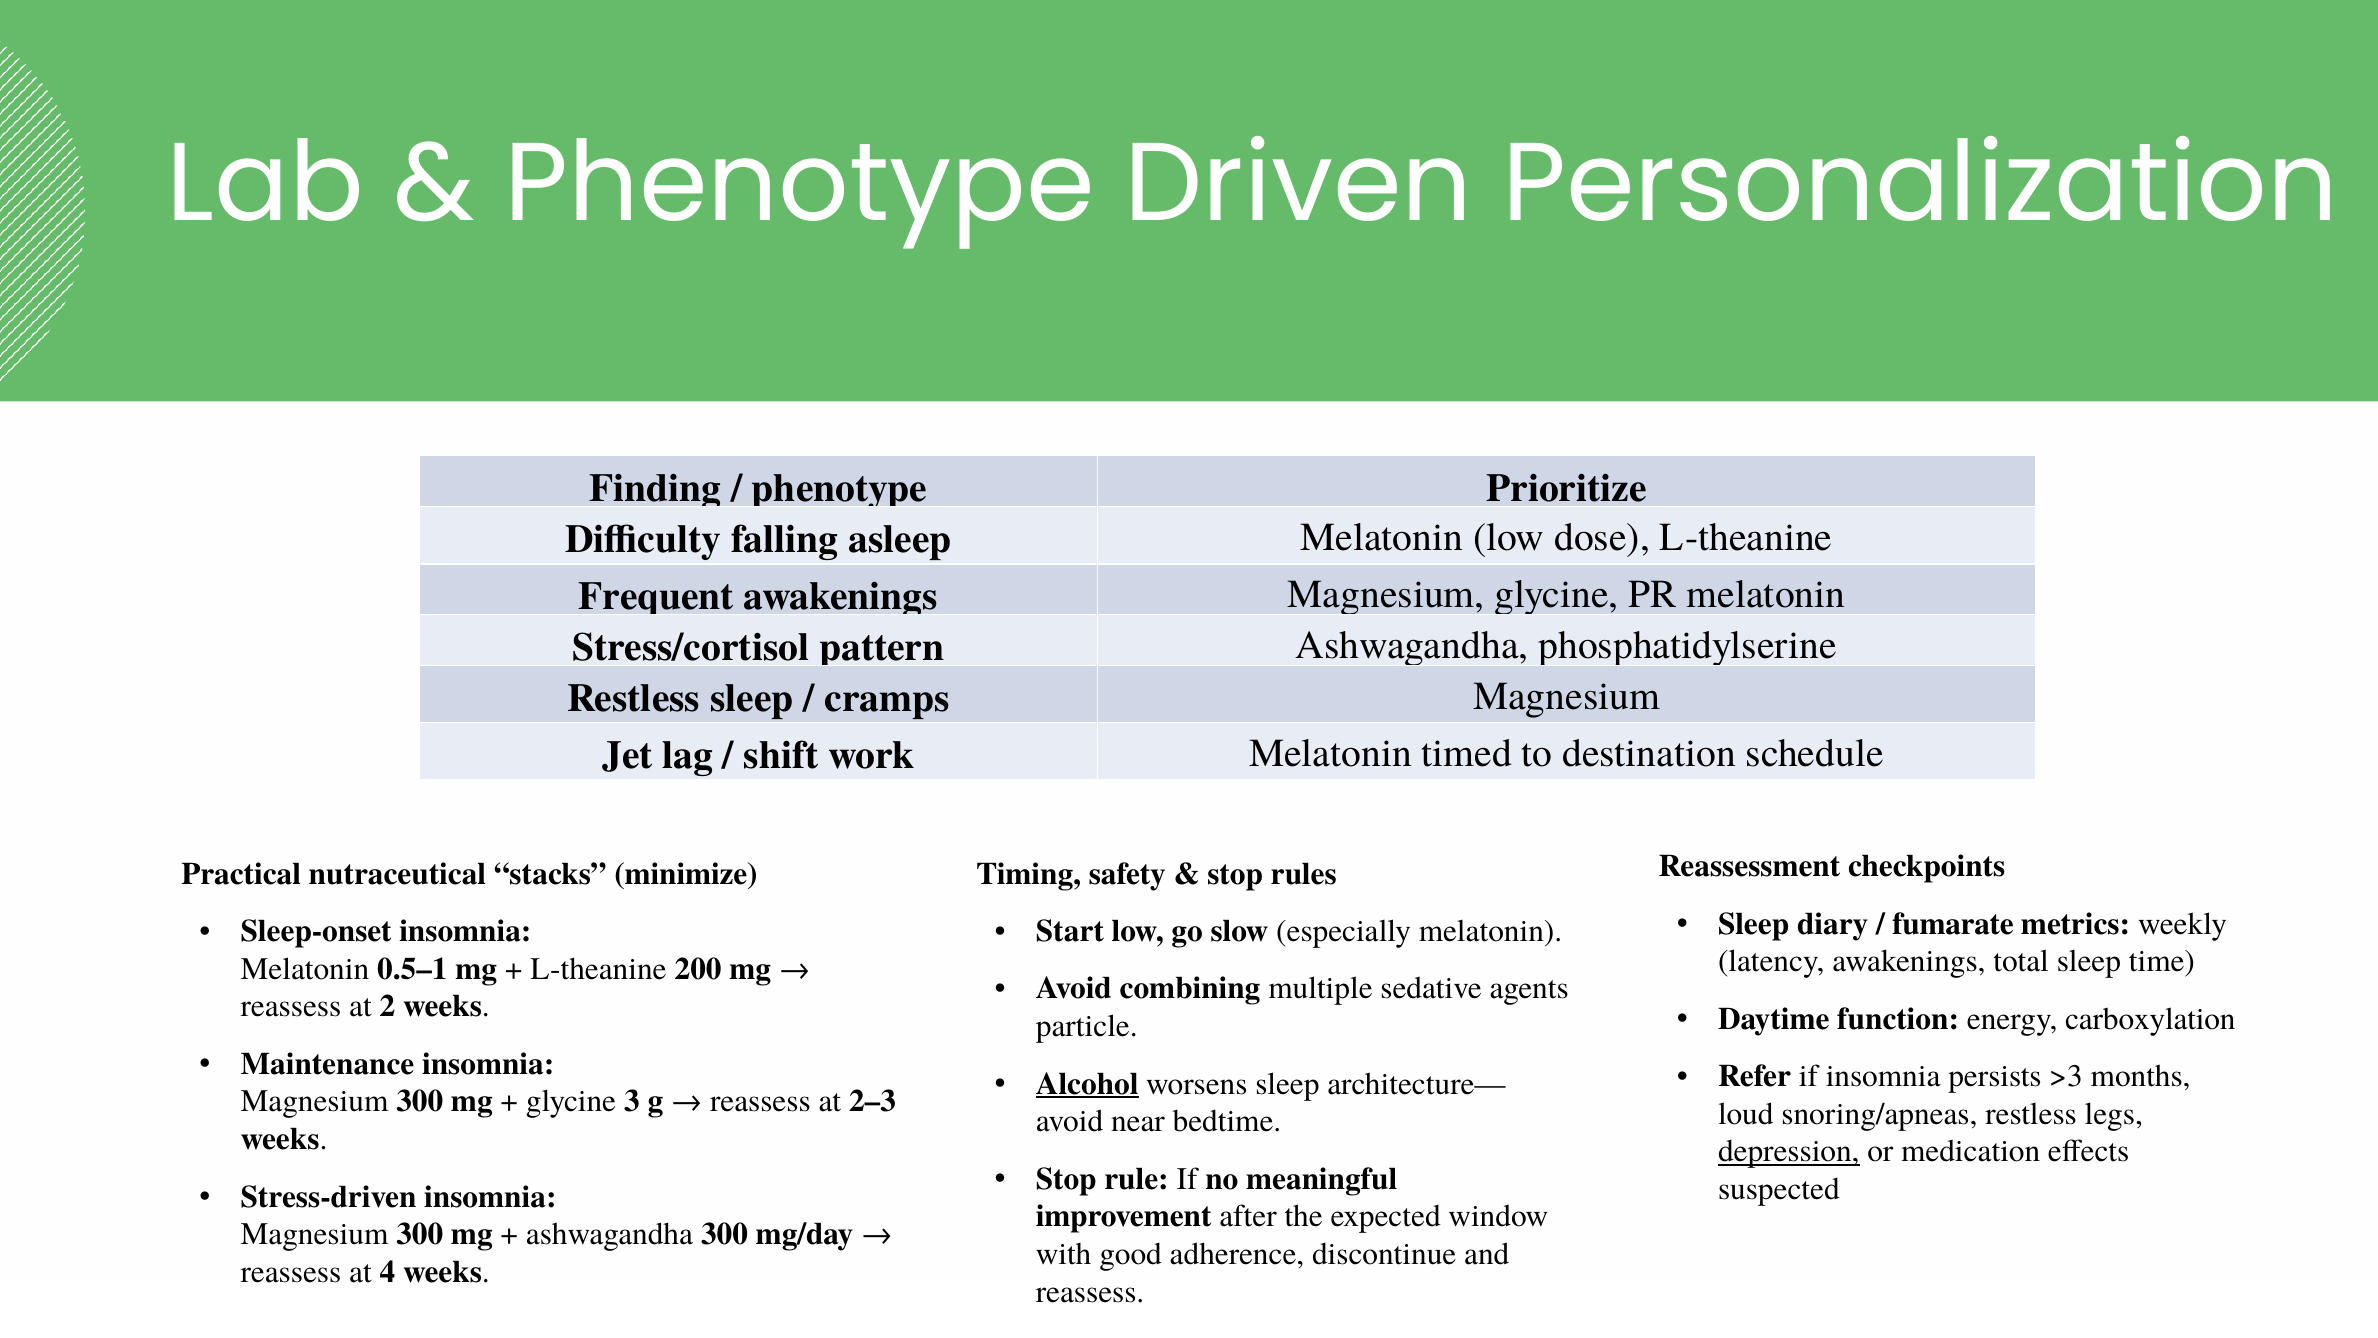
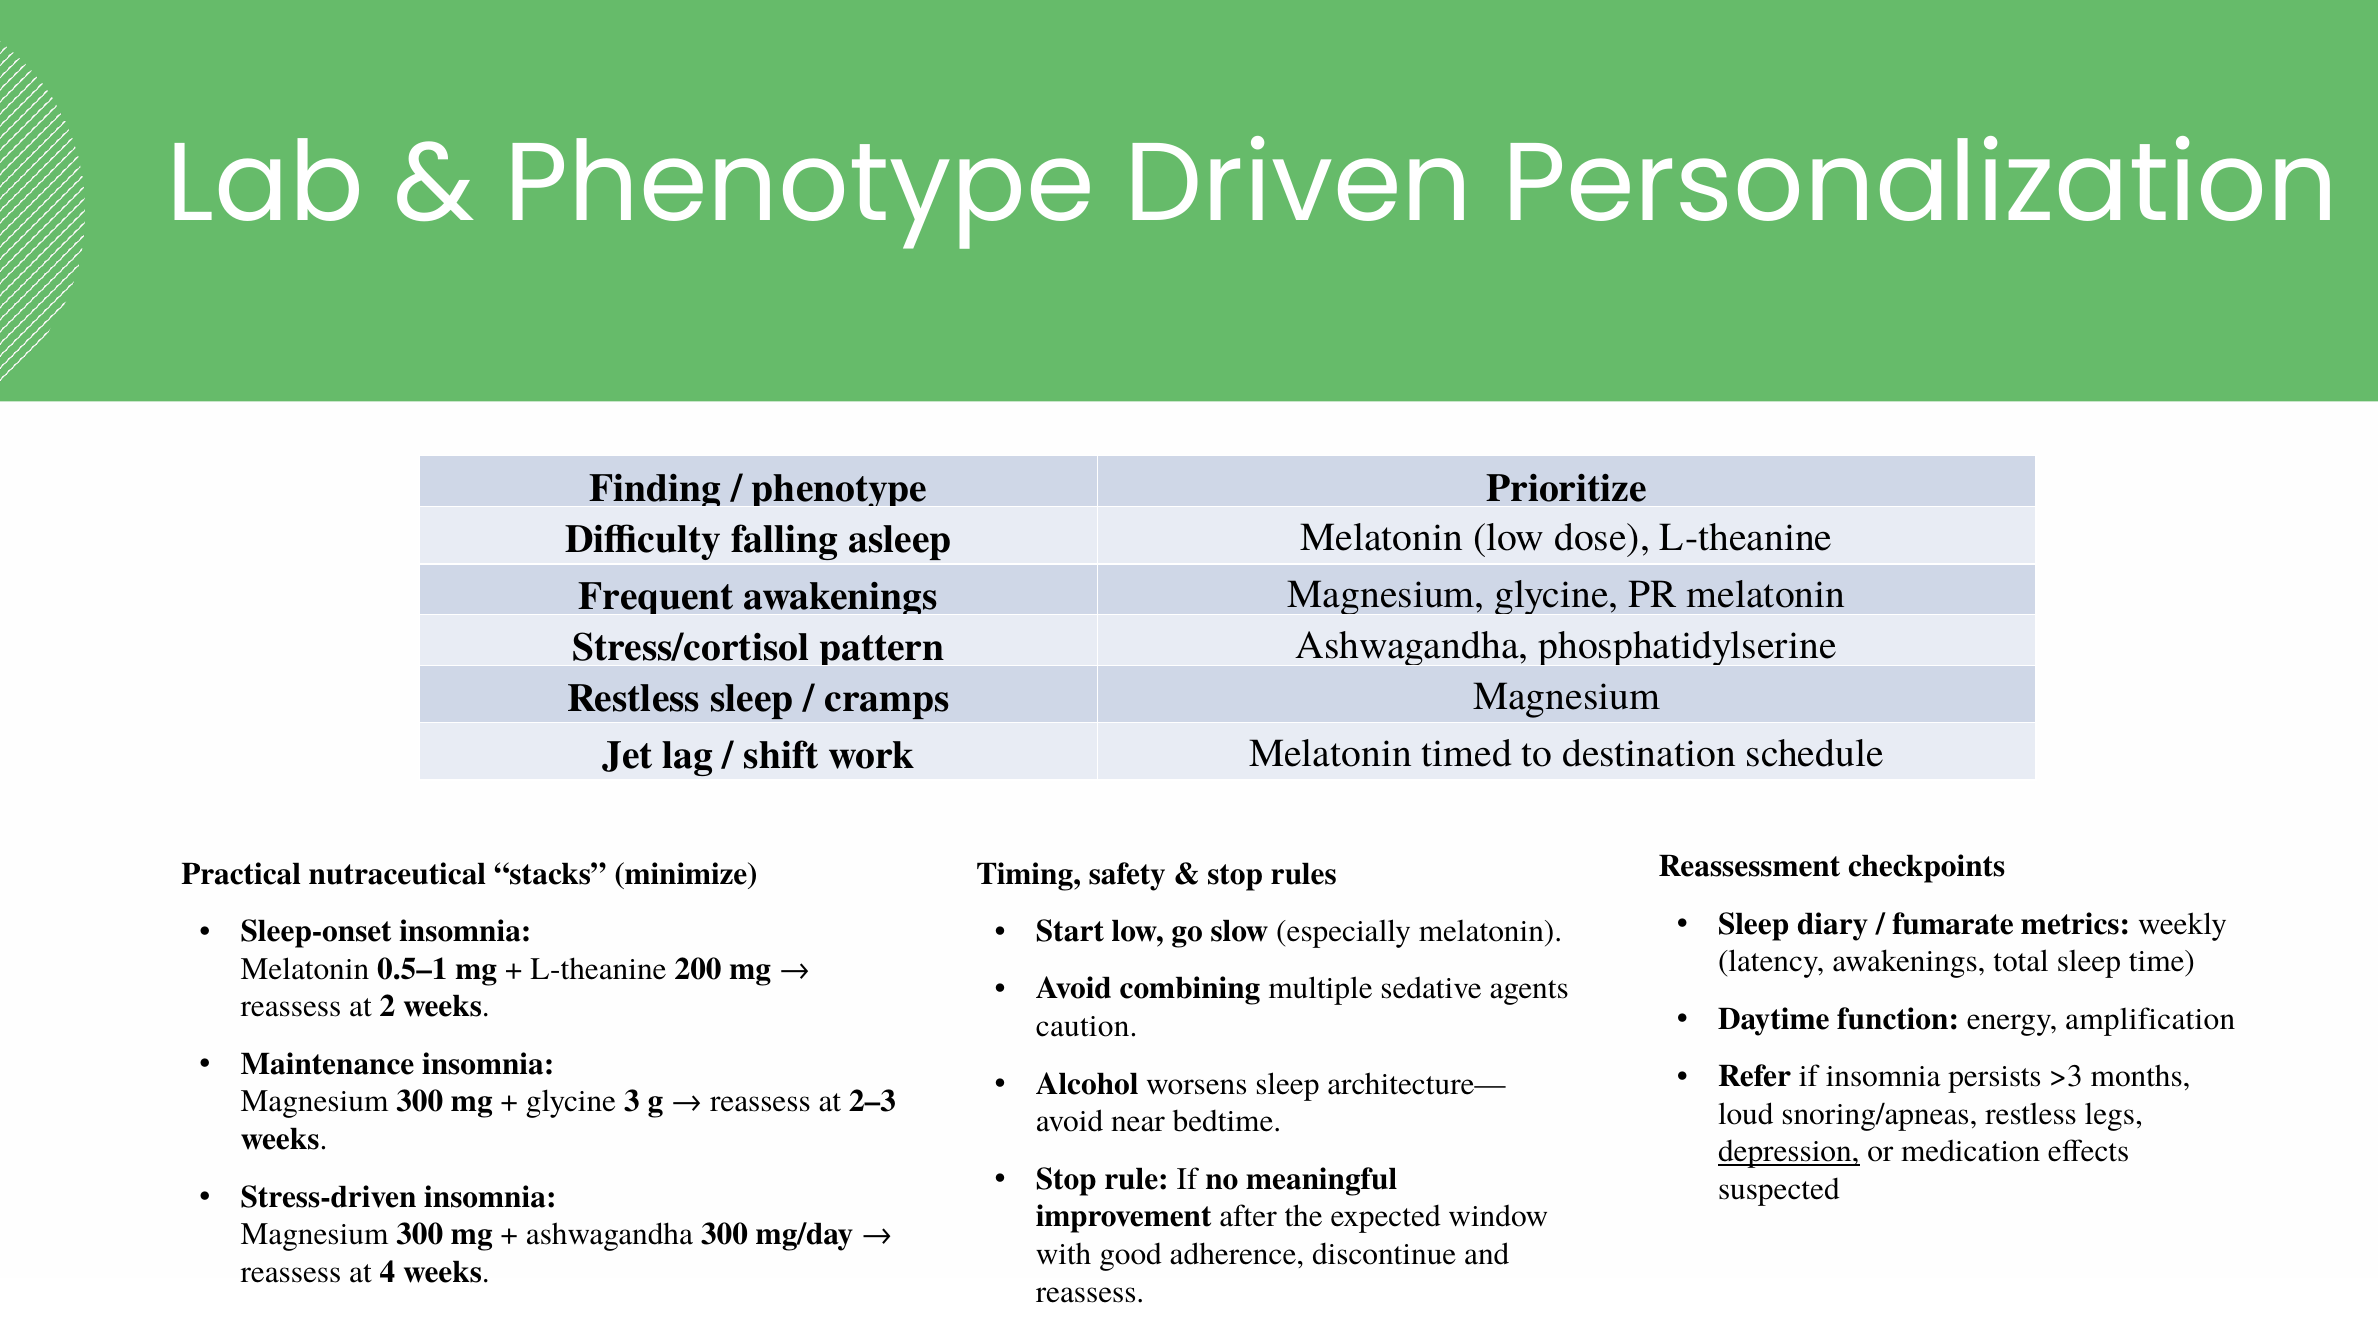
carboxylation: carboxylation -> amplification
particle: particle -> caution
Alcohol underline: present -> none
